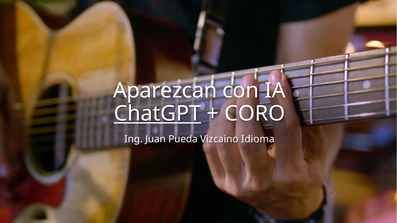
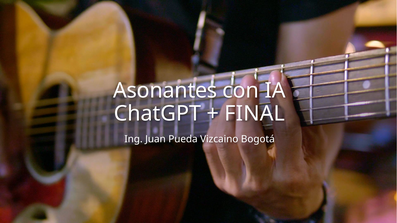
Aparezcan: Aparezcan -> Asonantes
ChatGPT underline: present -> none
CORO: CORO -> FINAL
Idioma: Idioma -> Bogotá
